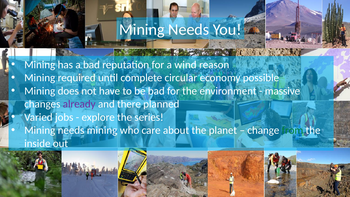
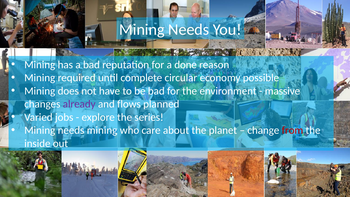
wind: wind -> done
there: there -> flows
from colour: green -> red
